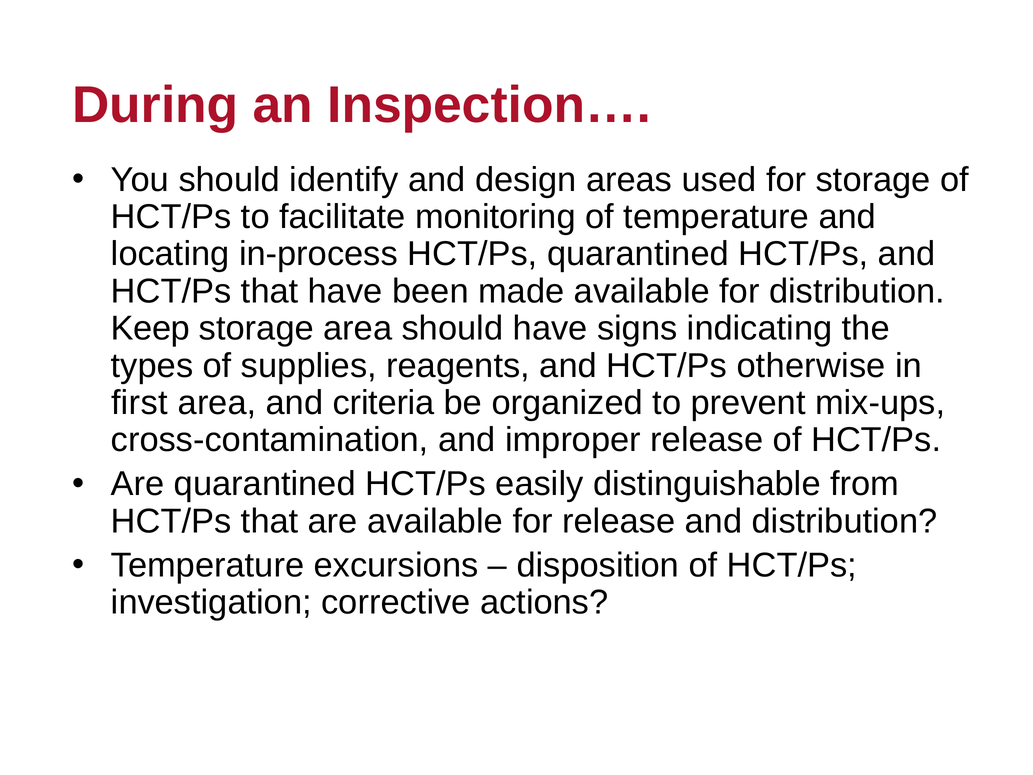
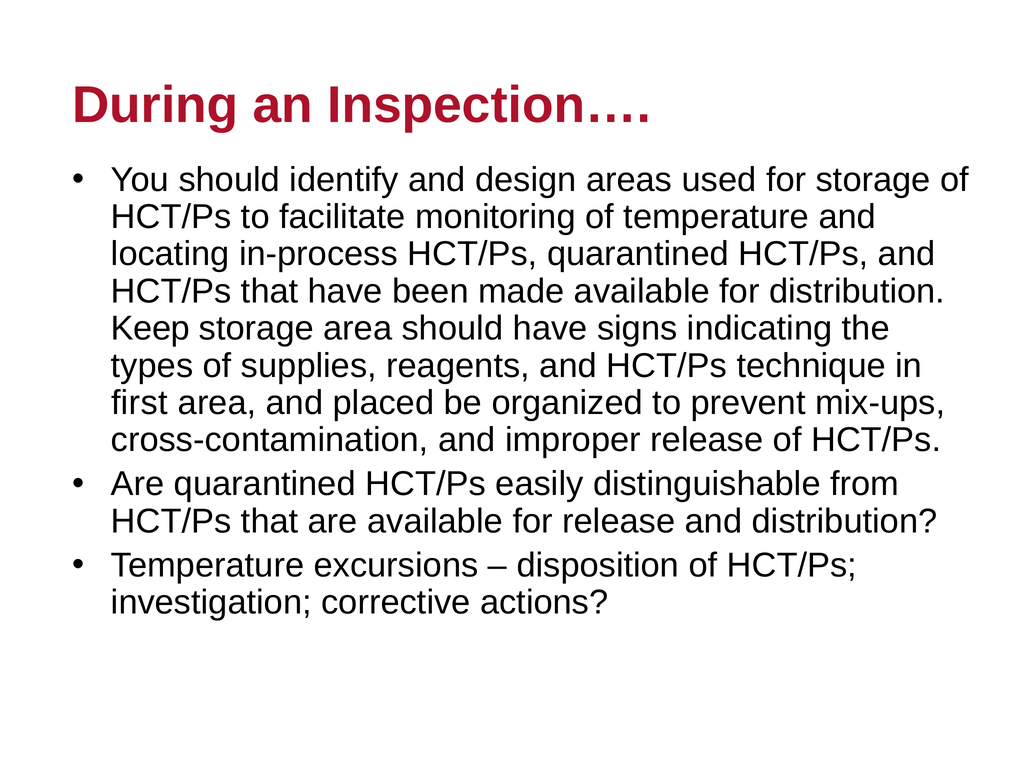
otherwise: otherwise -> technique
criteria: criteria -> placed
